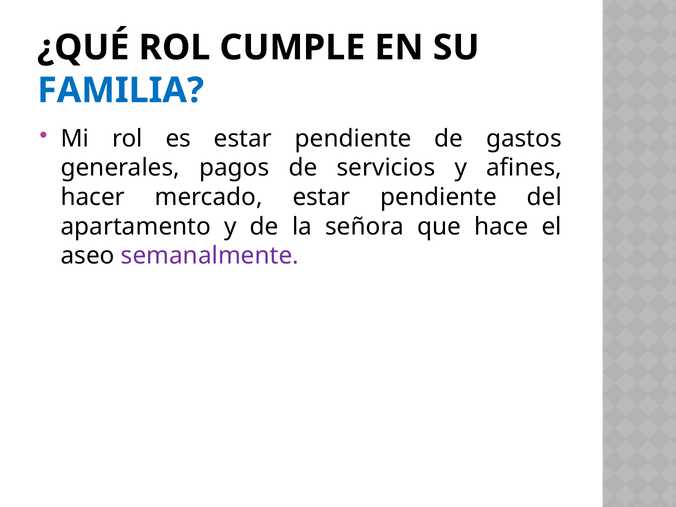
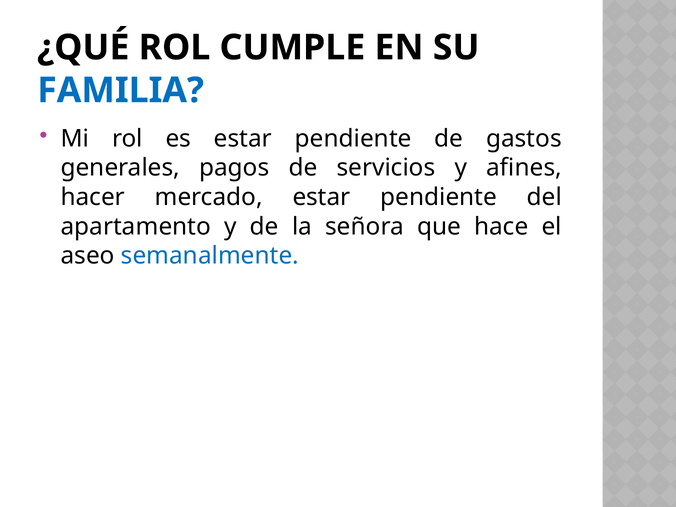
semanalmente colour: purple -> blue
